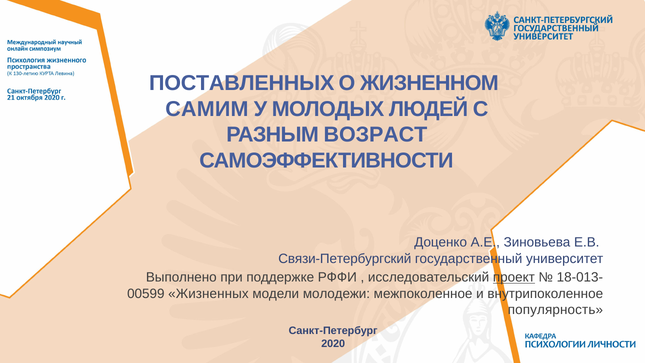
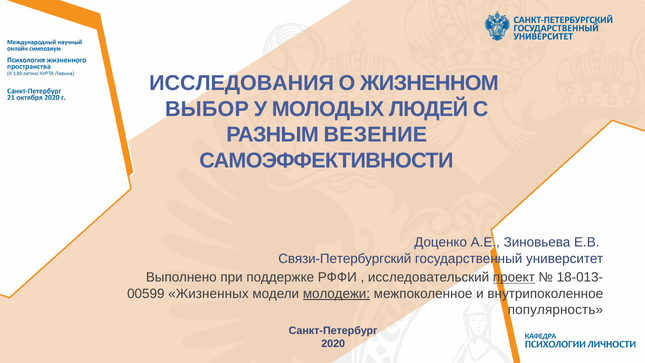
ПОСТАВЛЕННЫХ: ПОСТАВЛЕННЫХ -> ИССЛЕДОВАНИЯ
САМИМ: САМИМ -> ВЫБОР
ВОЗРАСТ: ВОЗРАСТ -> ВЕЗЕНИЕ
молодежи underline: none -> present
